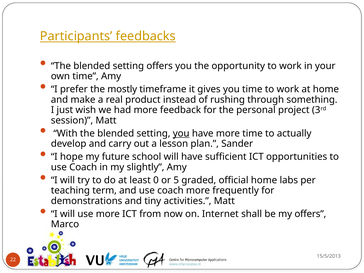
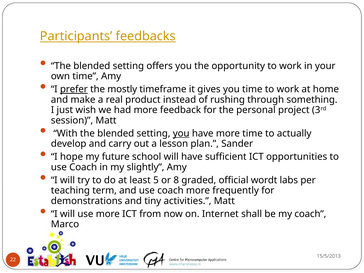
prefer underline: none -> present
0: 0 -> 5
5: 5 -> 8
official home: home -> wordt
my offers: offers -> coach
